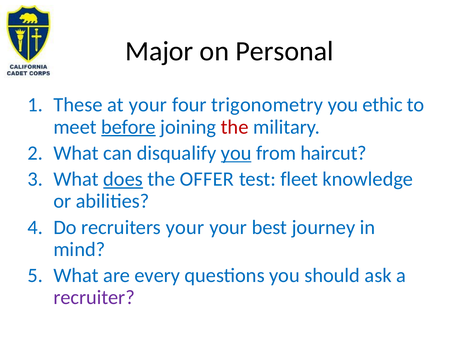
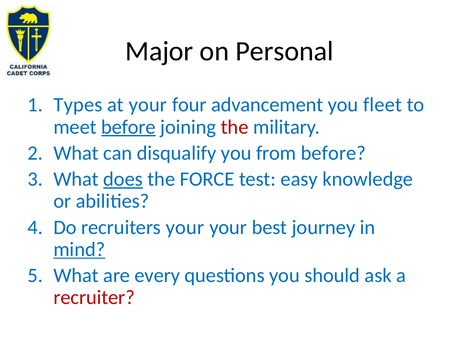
These: These -> Types
trigonometry: trigonometry -> advancement
ethic: ethic -> fleet
you at (236, 153) underline: present -> none
from haircut: haircut -> before
OFFER: OFFER -> FORCE
fleet: fleet -> easy
mind underline: none -> present
recruiter colour: purple -> red
